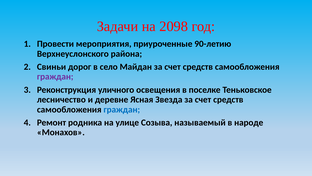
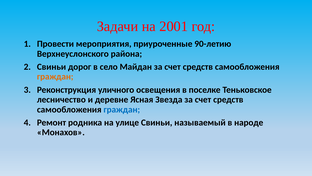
2098: 2098 -> 2001
граждан at (55, 77) colour: purple -> orange
улице Созыва: Созыва -> Свиньи
